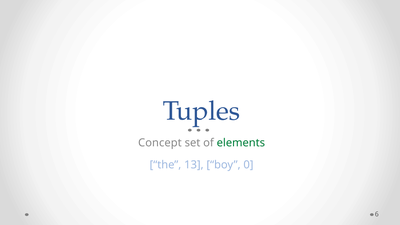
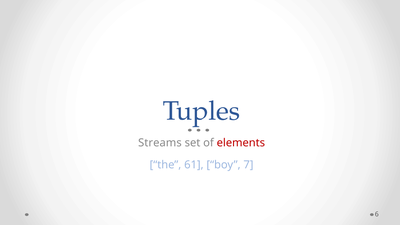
Concept: Concept -> Streams
elements colour: green -> red
13: 13 -> 61
0: 0 -> 7
